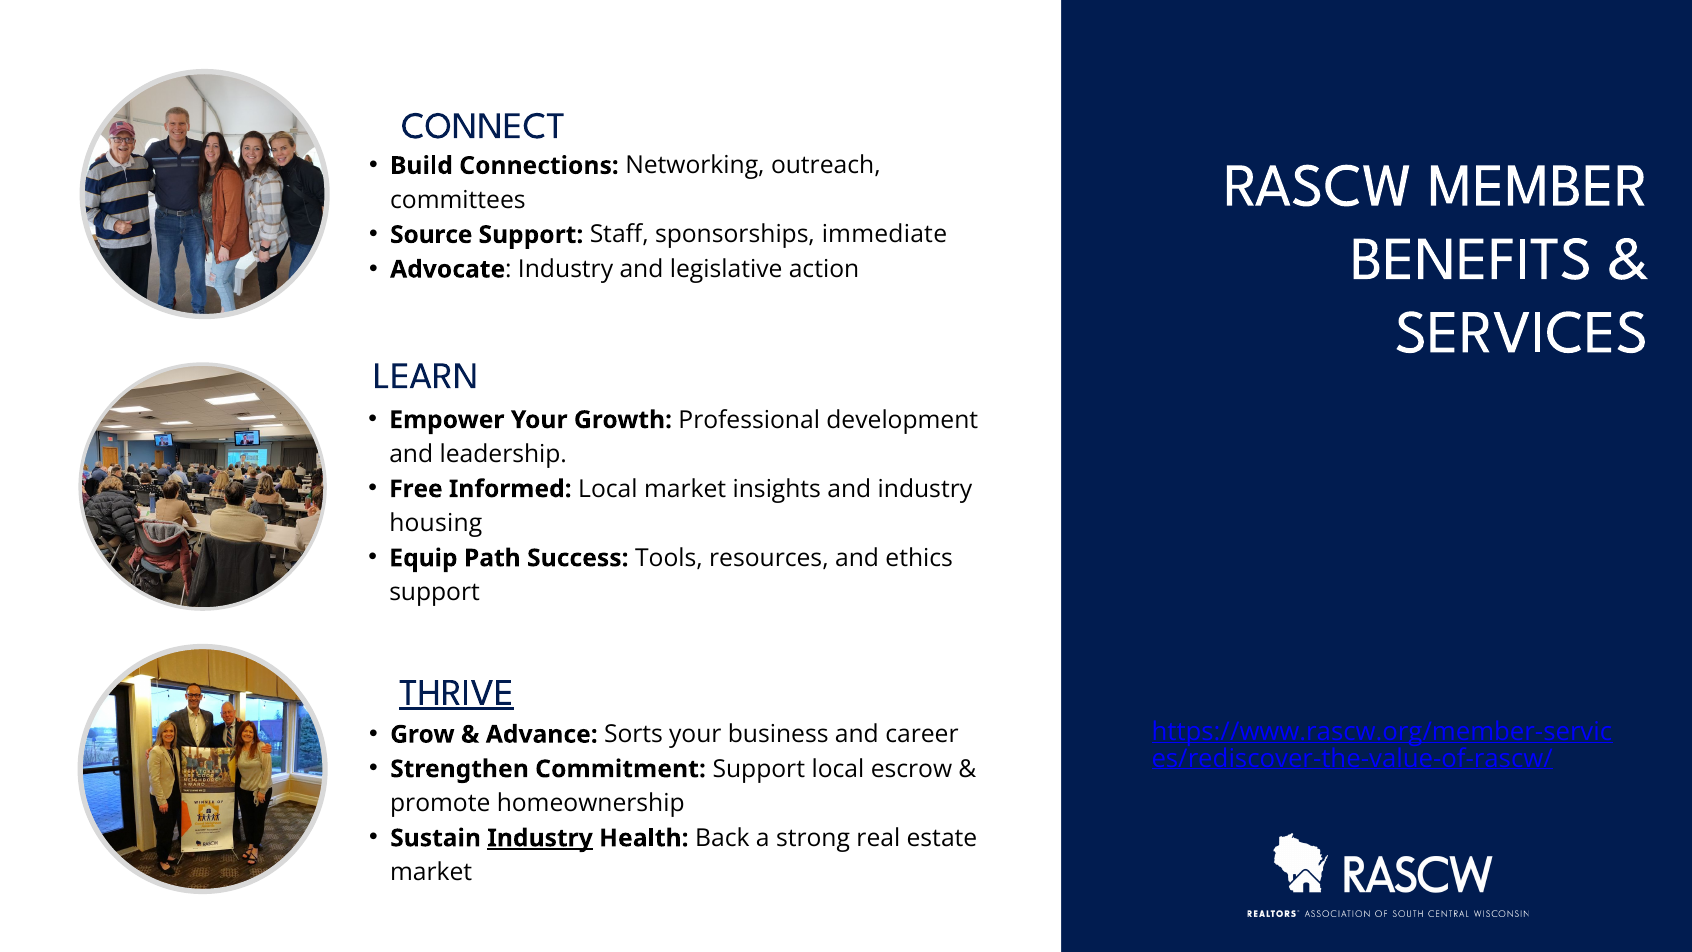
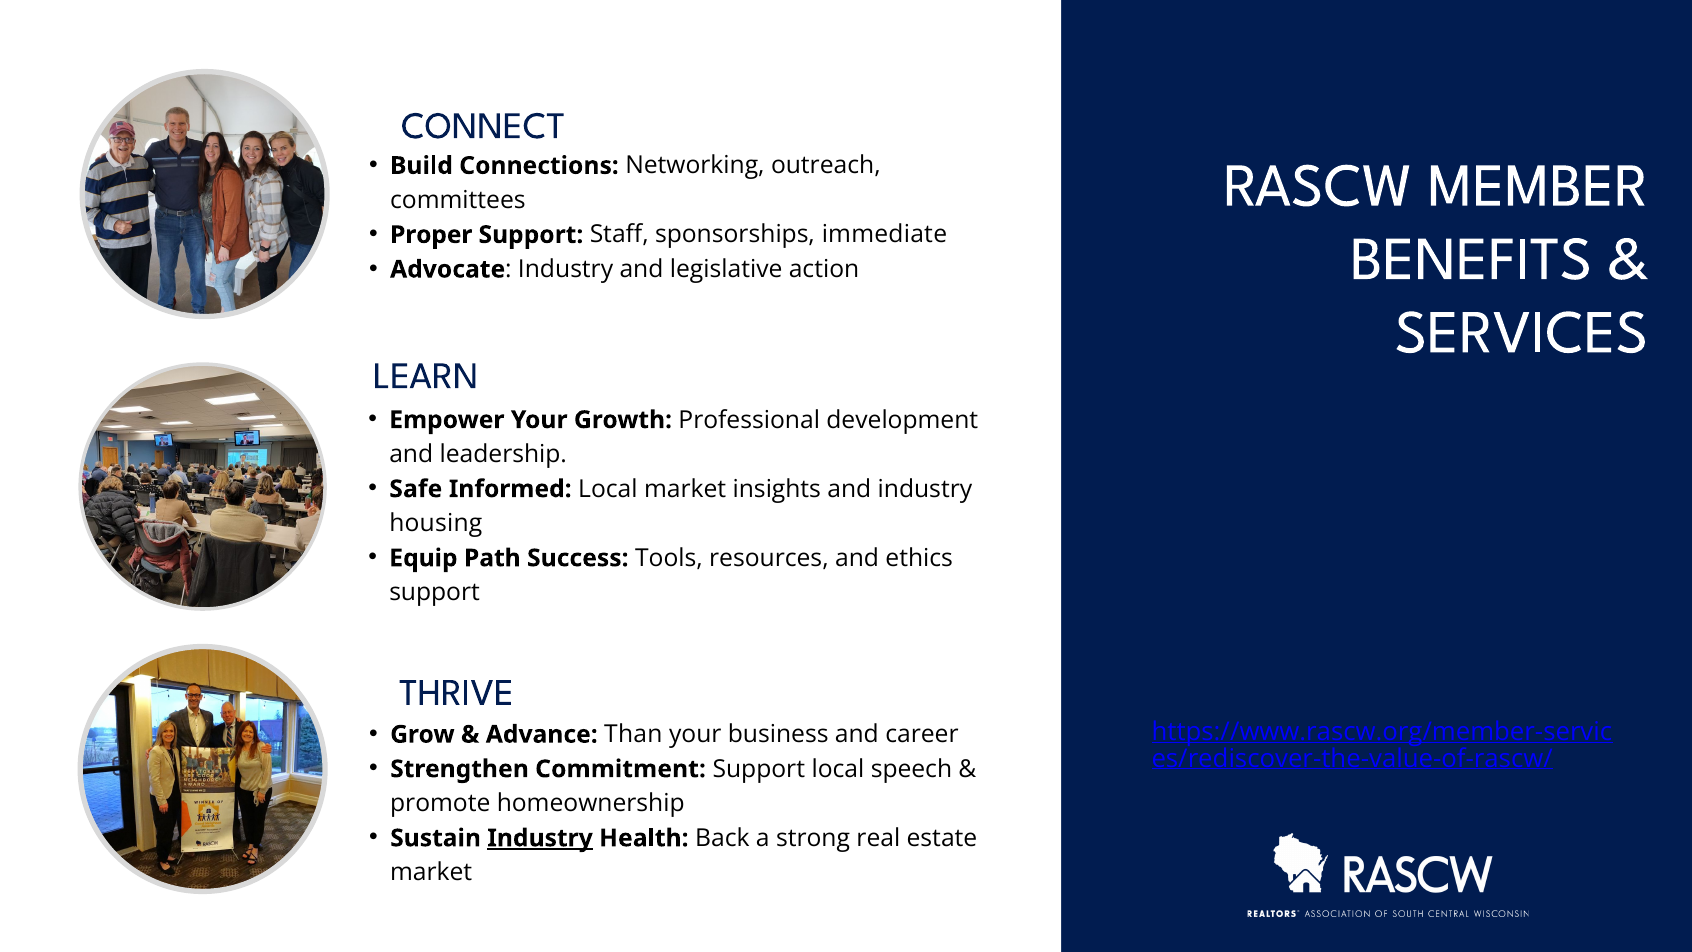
Source: Source -> Proper
Free: Free -> Safe
THRIVE underline: present -> none
Sorts: Sorts -> Than
escrow: escrow -> speech
